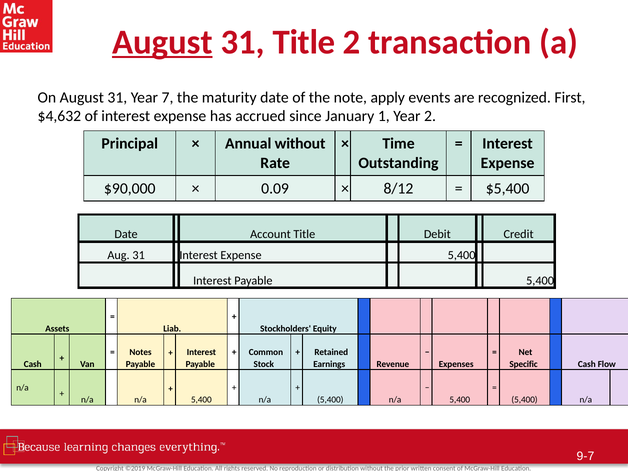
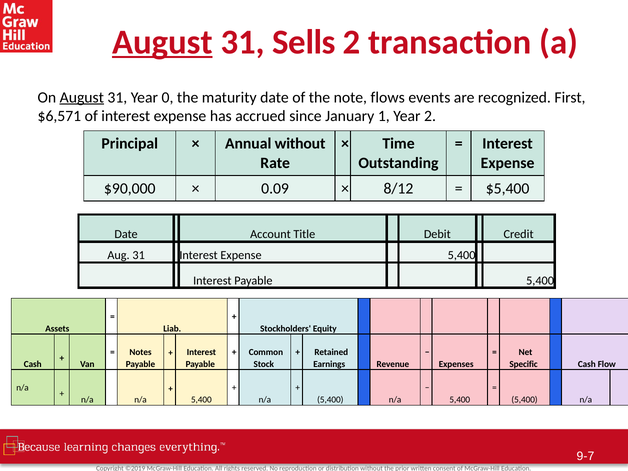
31 Title: Title -> Sells
August at (82, 97) underline: none -> present
7: 7 -> 0
apply: apply -> flows
$4,632: $4,632 -> $6,571
